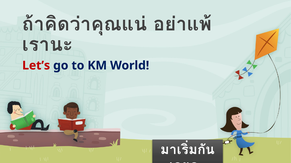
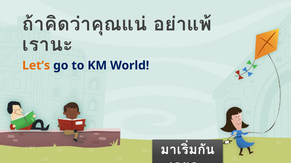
Let’s colour: red -> orange
